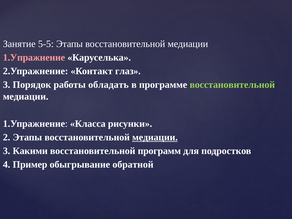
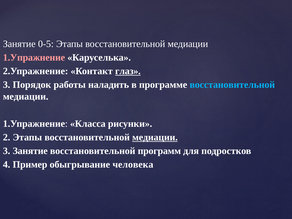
5-5: 5-5 -> 0-5
глаз underline: none -> present
обладать: обладать -> наладить
восстановительной at (232, 85) colour: light green -> light blue
3 Какими: Какими -> Занятие
обратной: обратной -> человека
